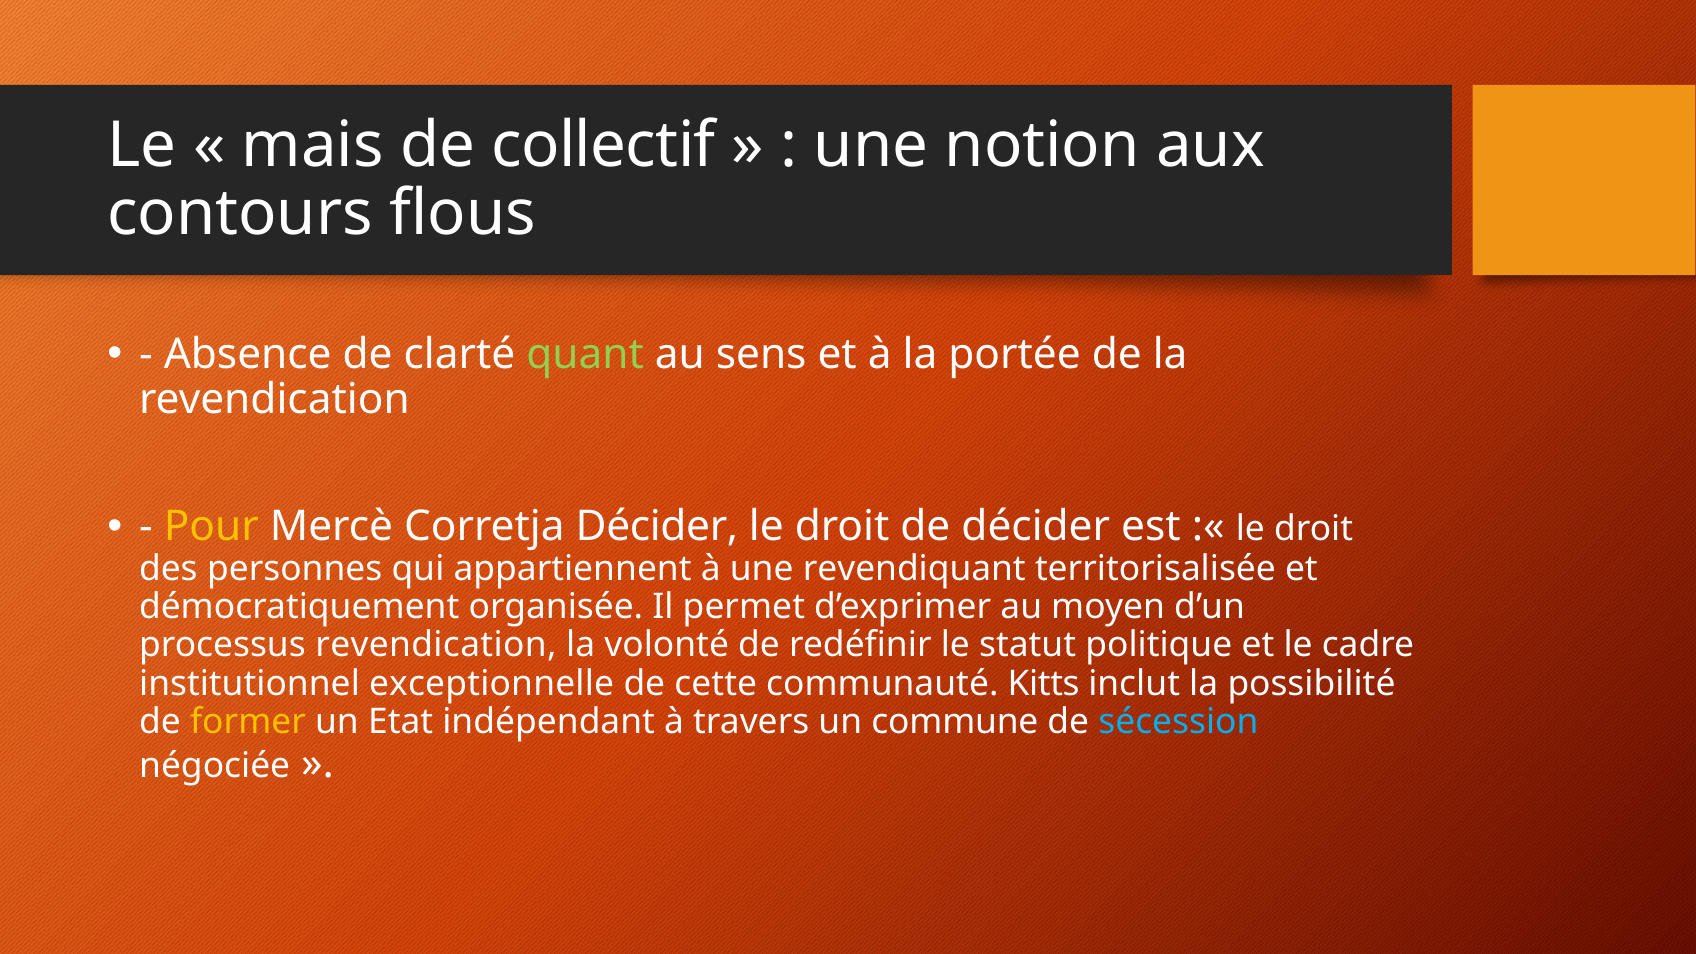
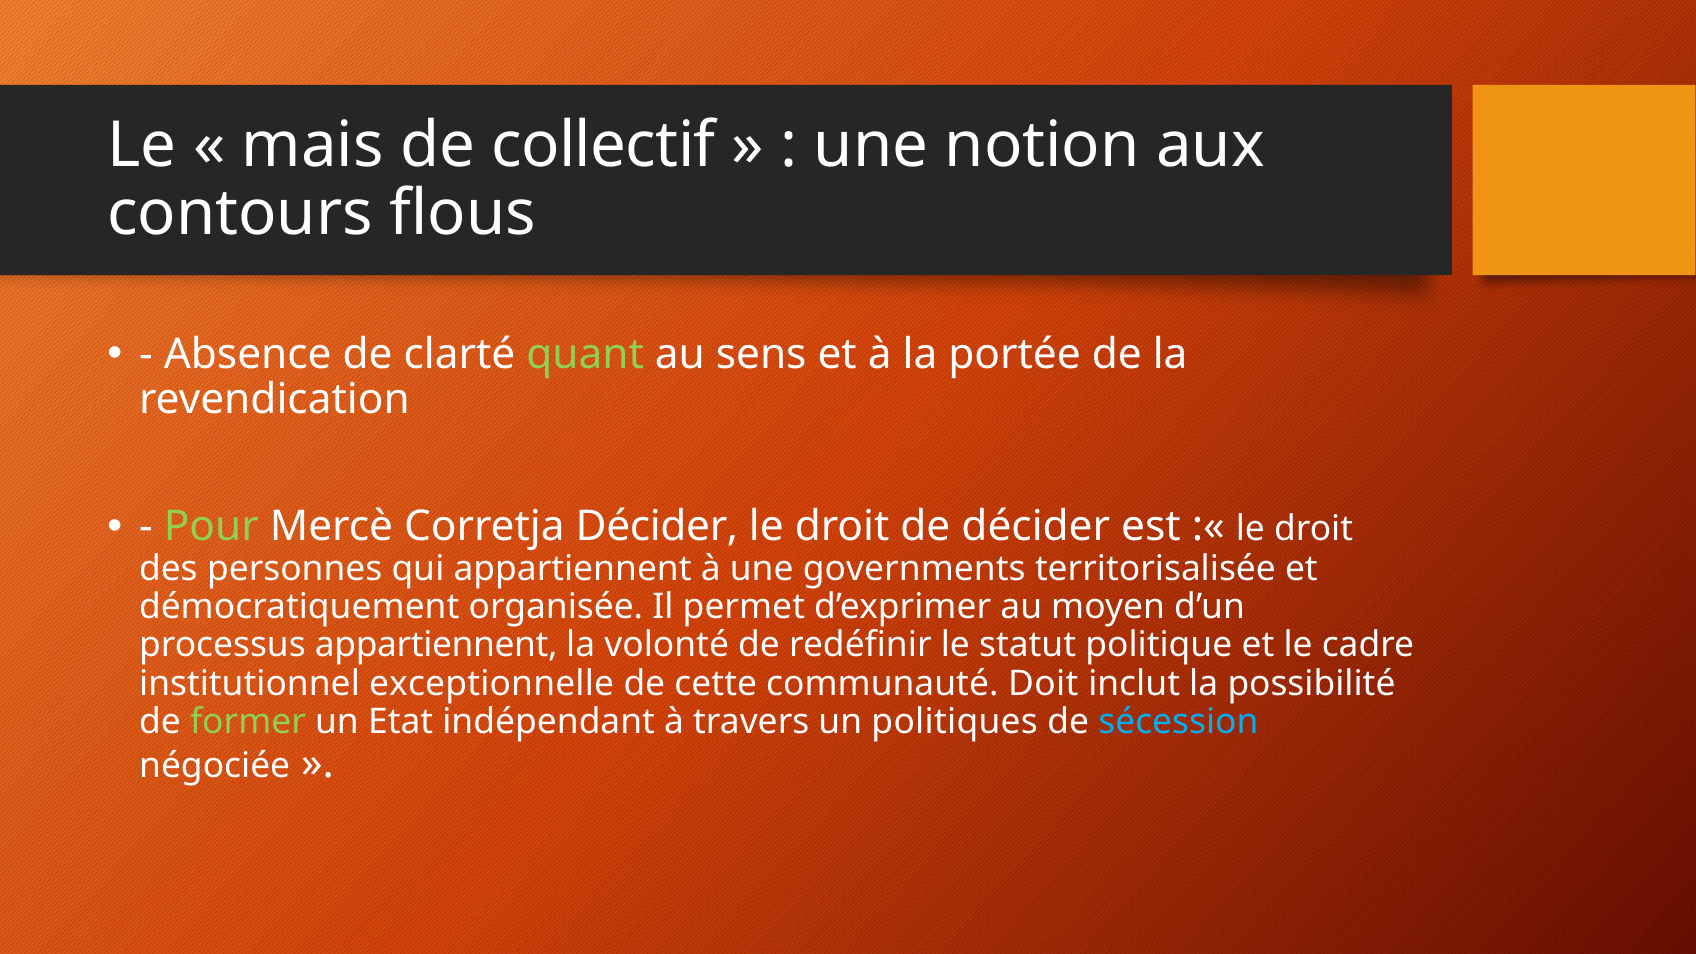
Pour colour: yellow -> light green
revendiquant: revendiquant -> governments
processus revendication: revendication -> appartiennent
Kitts: Kitts -> Doit
former colour: yellow -> light green
commune: commune -> politiques
